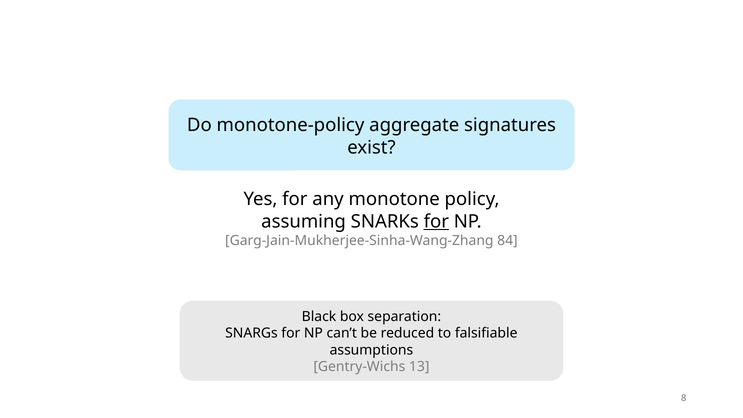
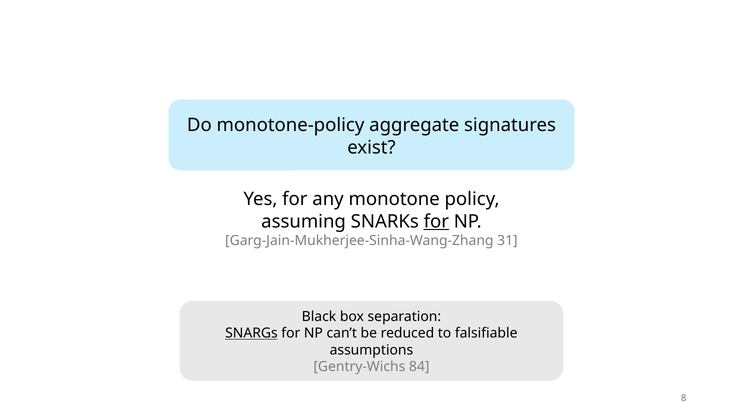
84: 84 -> 31
SNARGs underline: none -> present
13: 13 -> 84
